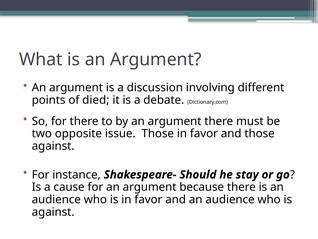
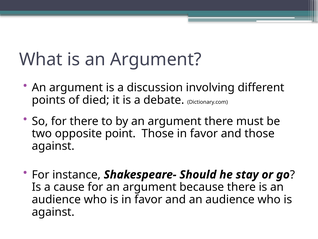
issue: issue -> point
